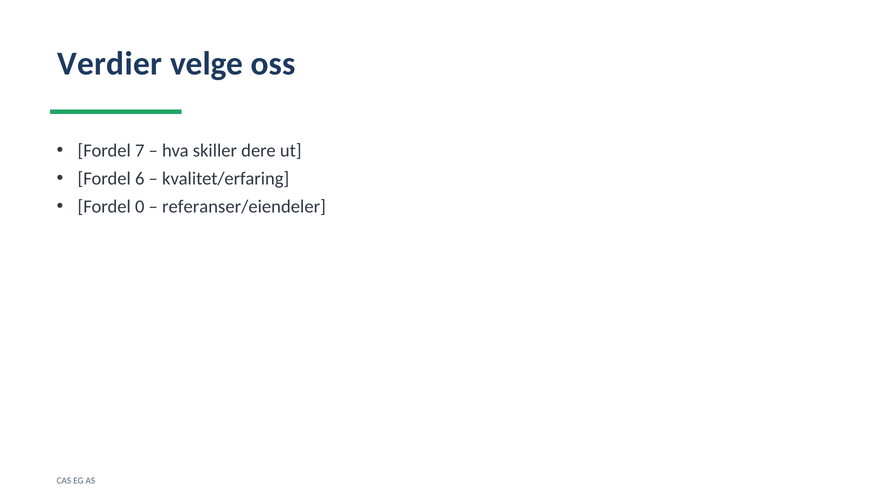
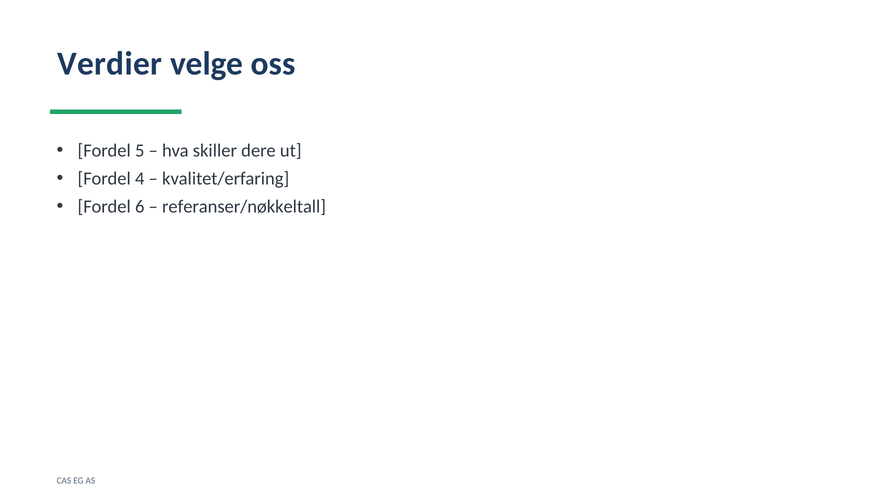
7: 7 -> 5
6: 6 -> 4
0: 0 -> 6
referanser/eiendeler: referanser/eiendeler -> referanser/nøkkeltall
